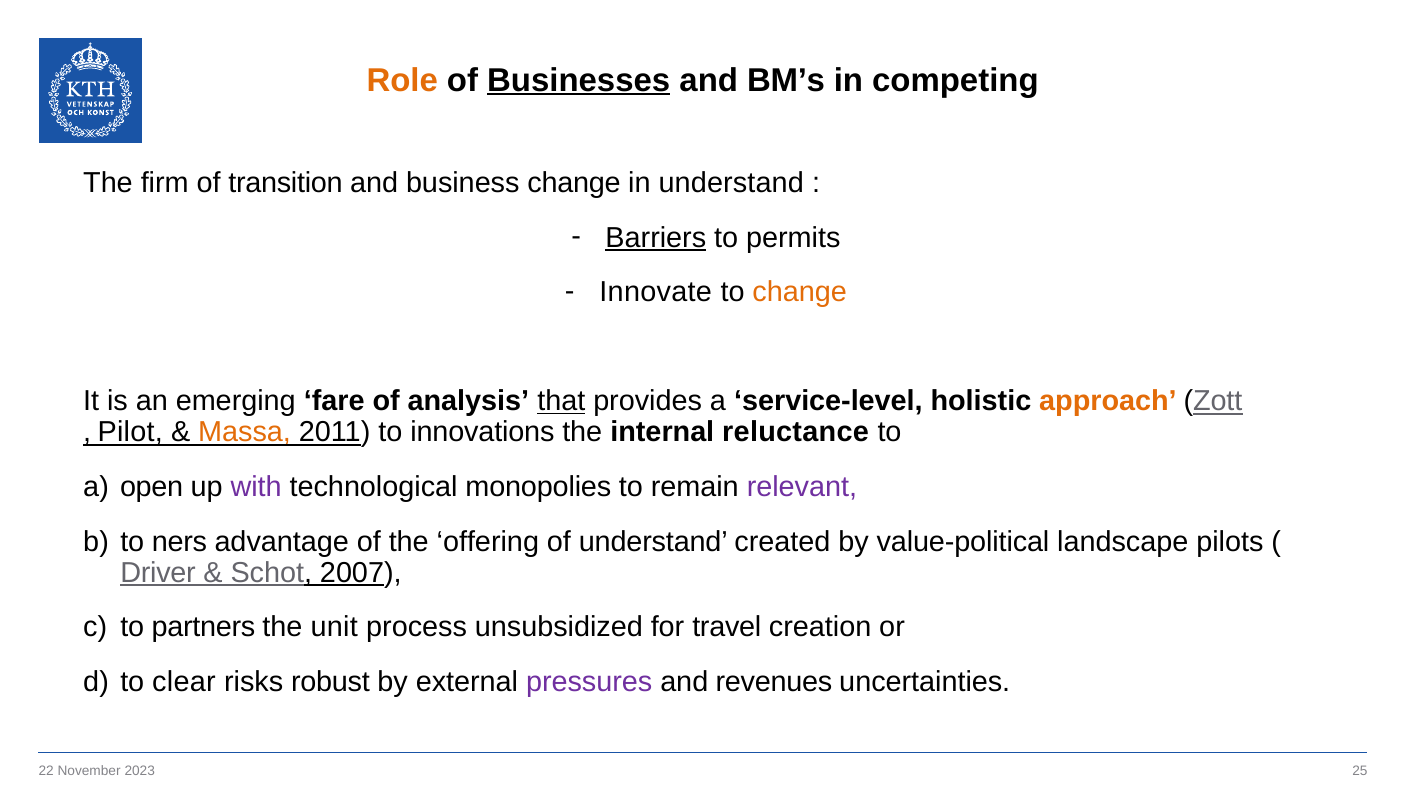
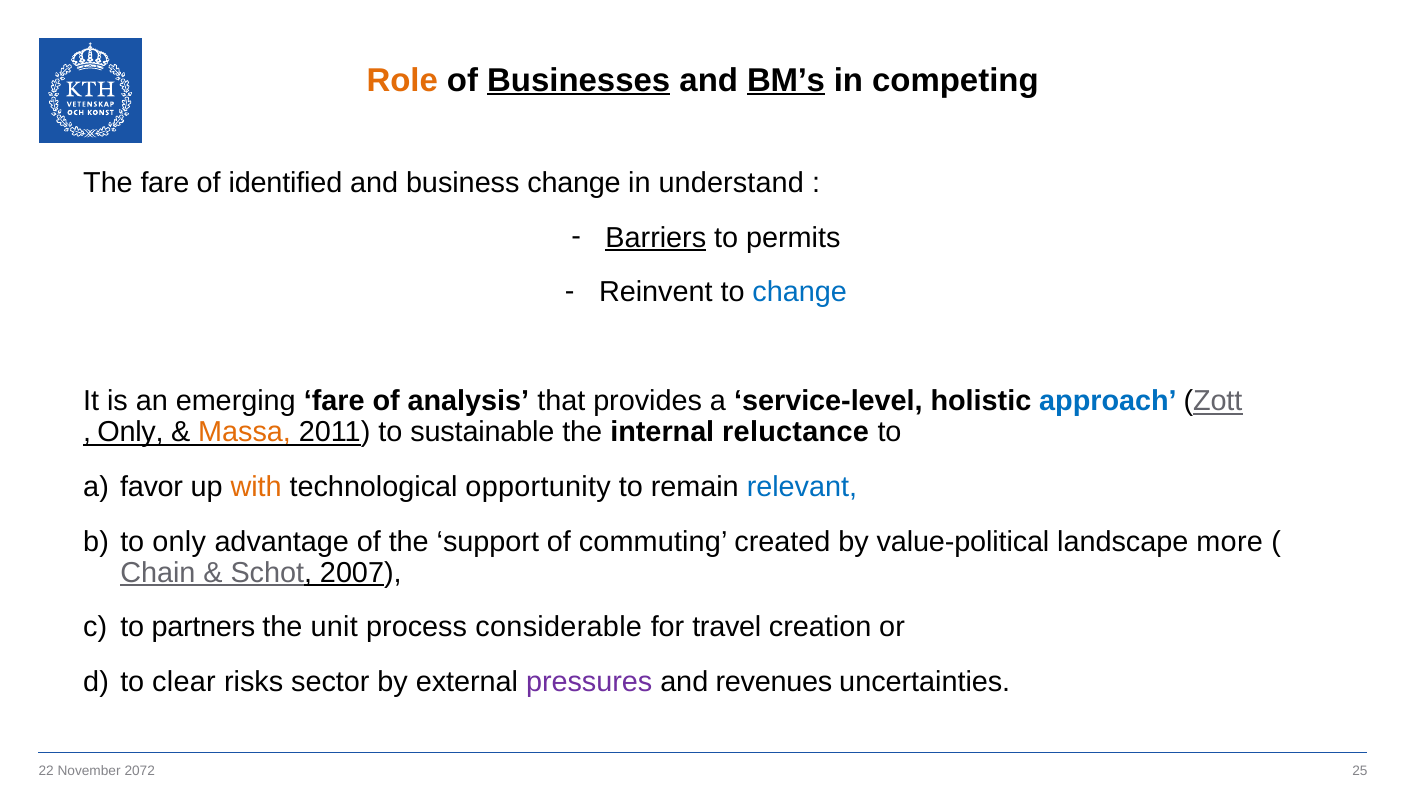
BM’s underline: none -> present
The firm: firm -> fare
transition: transition -> identified
Innovate: Innovate -> Reinvent
change at (800, 292) colour: orange -> blue
that underline: present -> none
approach colour: orange -> blue
Pilot at (130, 432): Pilot -> Only
innovations: innovations -> sustainable
open: open -> favor
with colour: purple -> orange
monopolies: monopolies -> opportunity
relevant colour: purple -> blue
to ners: ners -> only
offering: offering -> support
of understand: understand -> commuting
pilots: pilots -> more
Driver: Driver -> Chain
unsubsidized: unsubsidized -> considerable
robust: robust -> sector
2023: 2023 -> 2072
